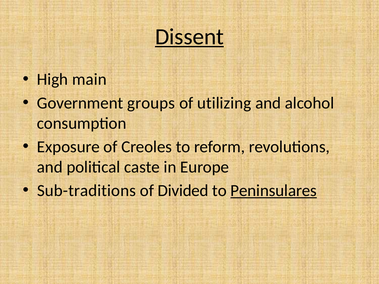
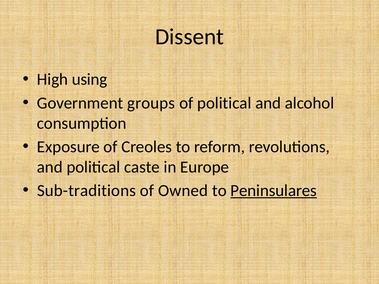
Dissent underline: present -> none
main: main -> using
of utilizing: utilizing -> political
Divided: Divided -> Owned
